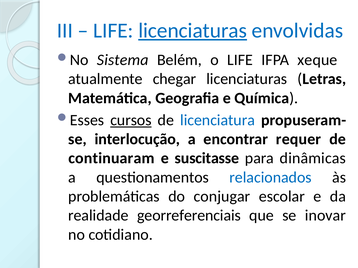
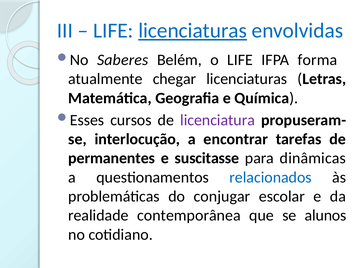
Sistema: Sistema -> Saberes
xeque: xeque -> forma
cursos underline: present -> none
licenciatura colour: blue -> purple
requer: requer -> tarefas
continuaram: continuaram -> permanentes
georreferenciais: georreferenciais -> contemporânea
inovar: inovar -> alunos
